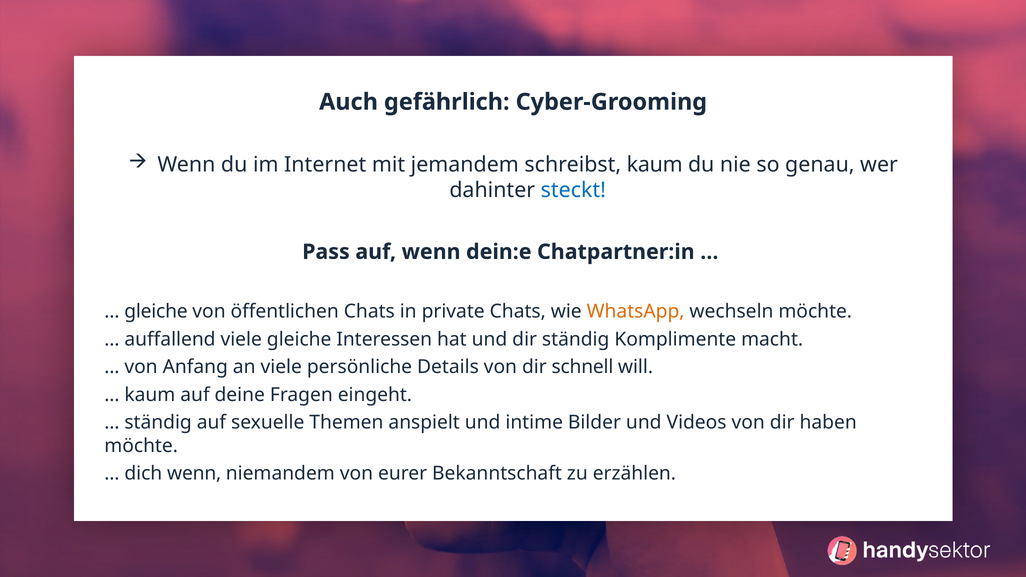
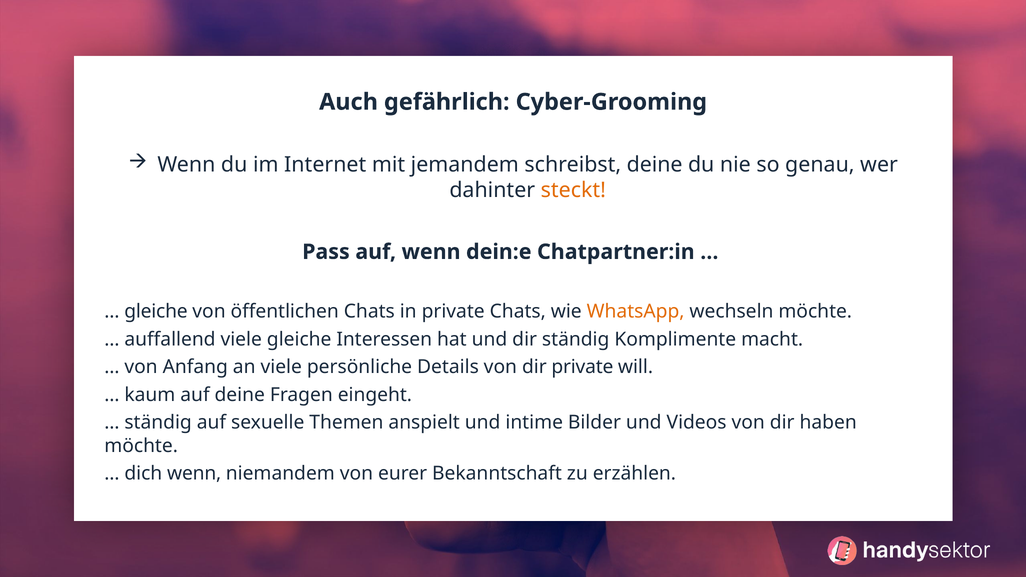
schreibst kaum: kaum -> deine
steckt colour: blue -> orange
dir schnell: schnell -> private
